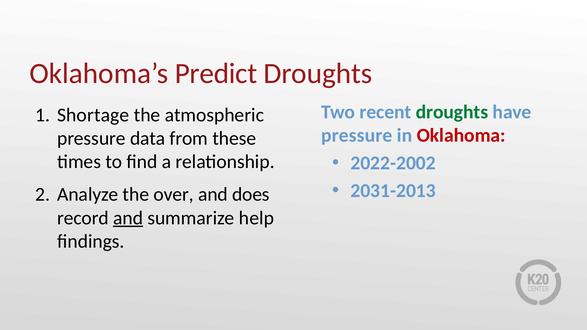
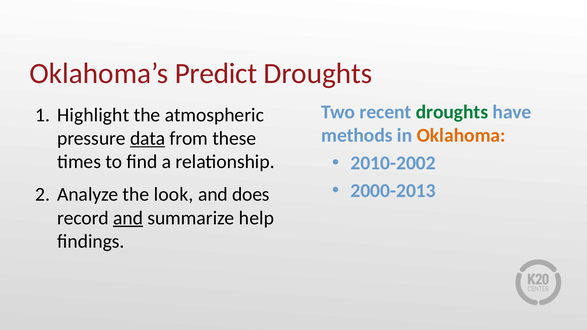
Shortage: Shortage -> Highlight
pressure at (357, 135): pressure -> methods
Oklahoma colour: red -> orange
data underline: none -> present
2022-2002: 2022-2002 -> 2010-2002
2031-2013: 2031-2013 -> 2000-2013
over: over -> look
